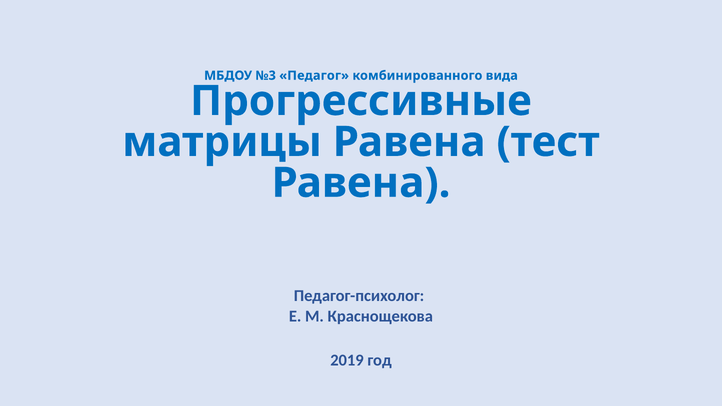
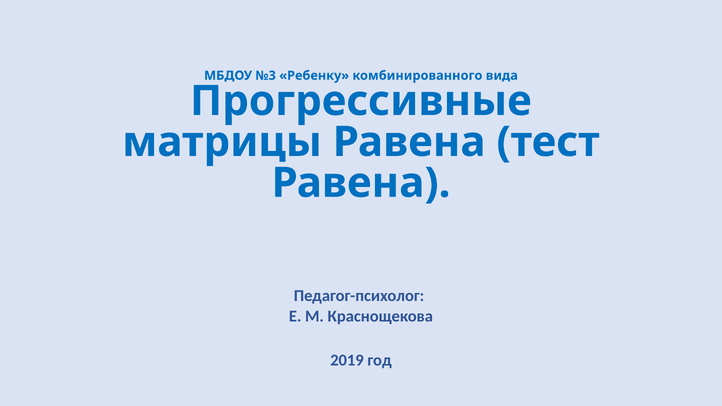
Педагог: Педагог -> Ребенку
